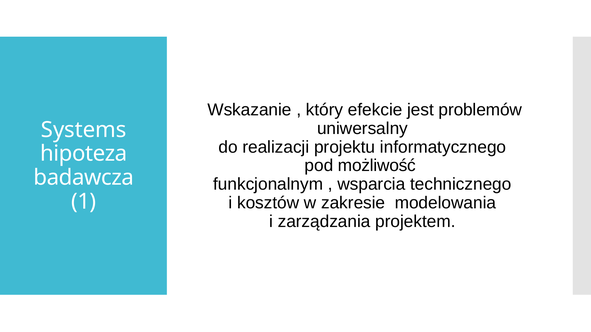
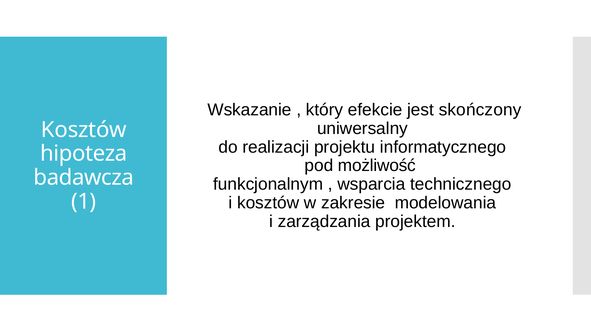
problemów: problemów -> skończony
Systems at (84, 130): Systems -> Kosztów
